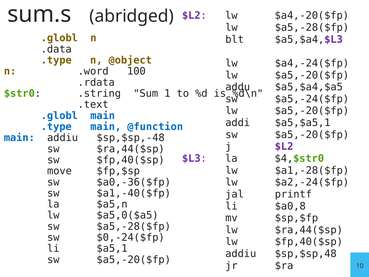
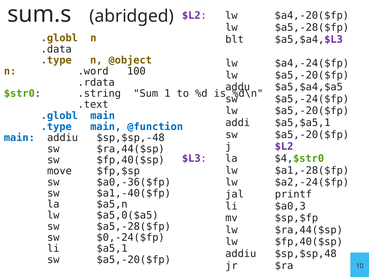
$a0,8: $a0,8 -> $a0,3
